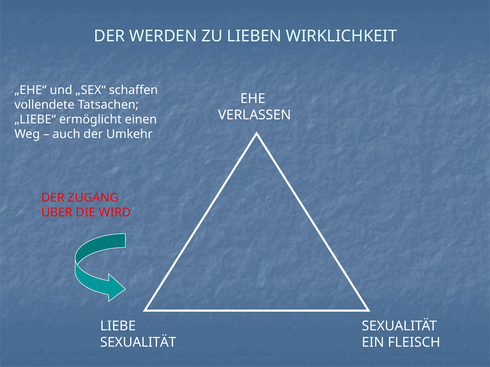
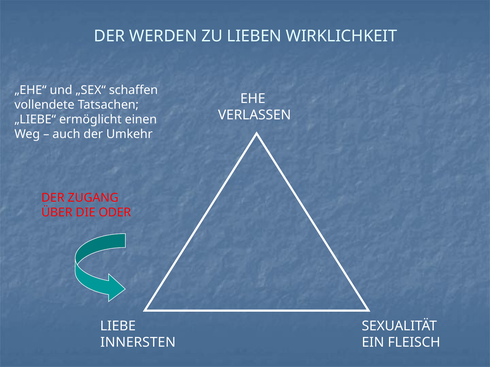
WIRD: WIRD -> ODER
SEXUALITÄT at (138, 343): SEXUALITÄT -> INNERSTEN
